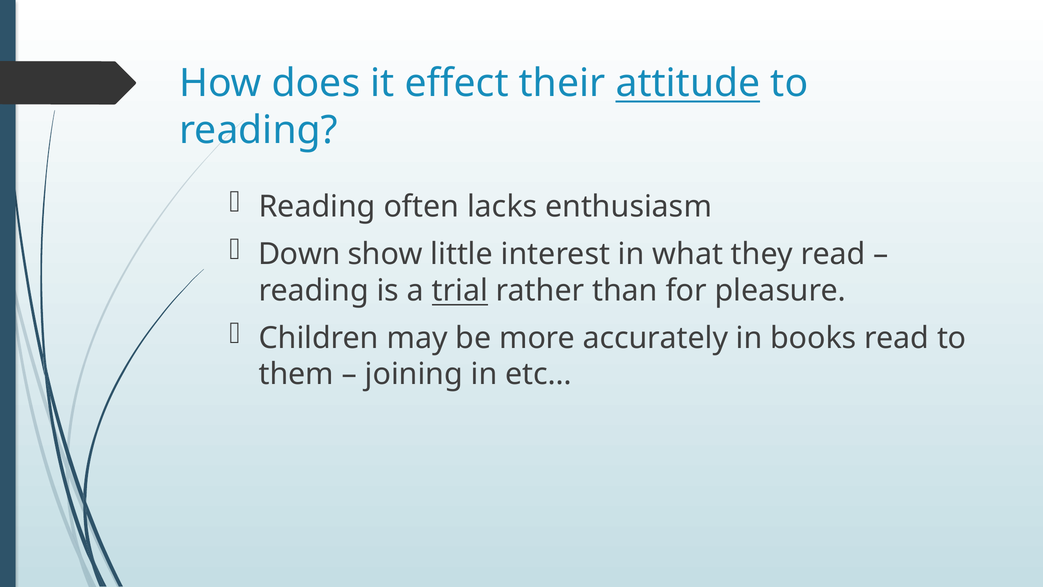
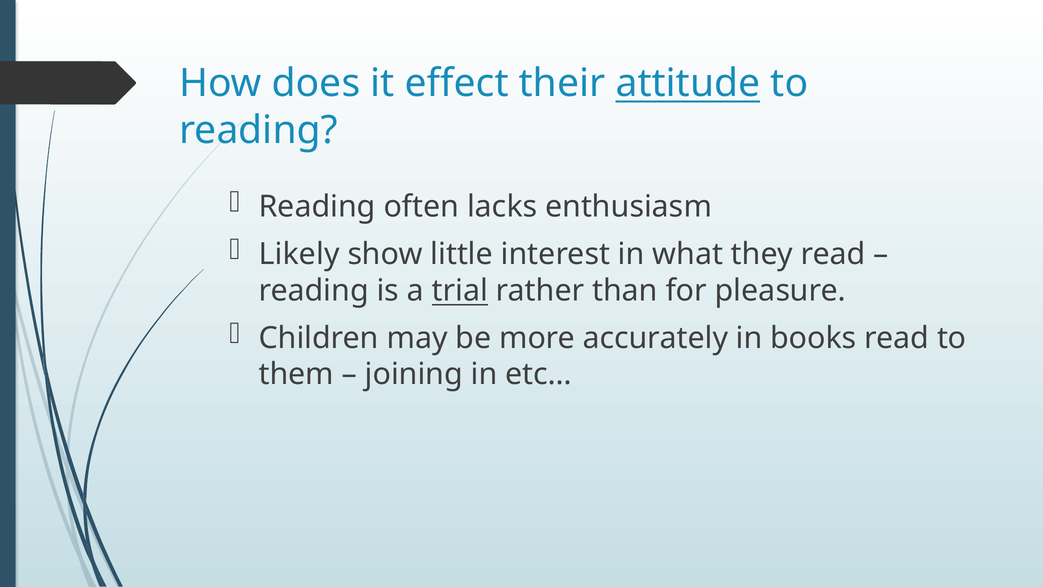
Down: Down -> Likely
